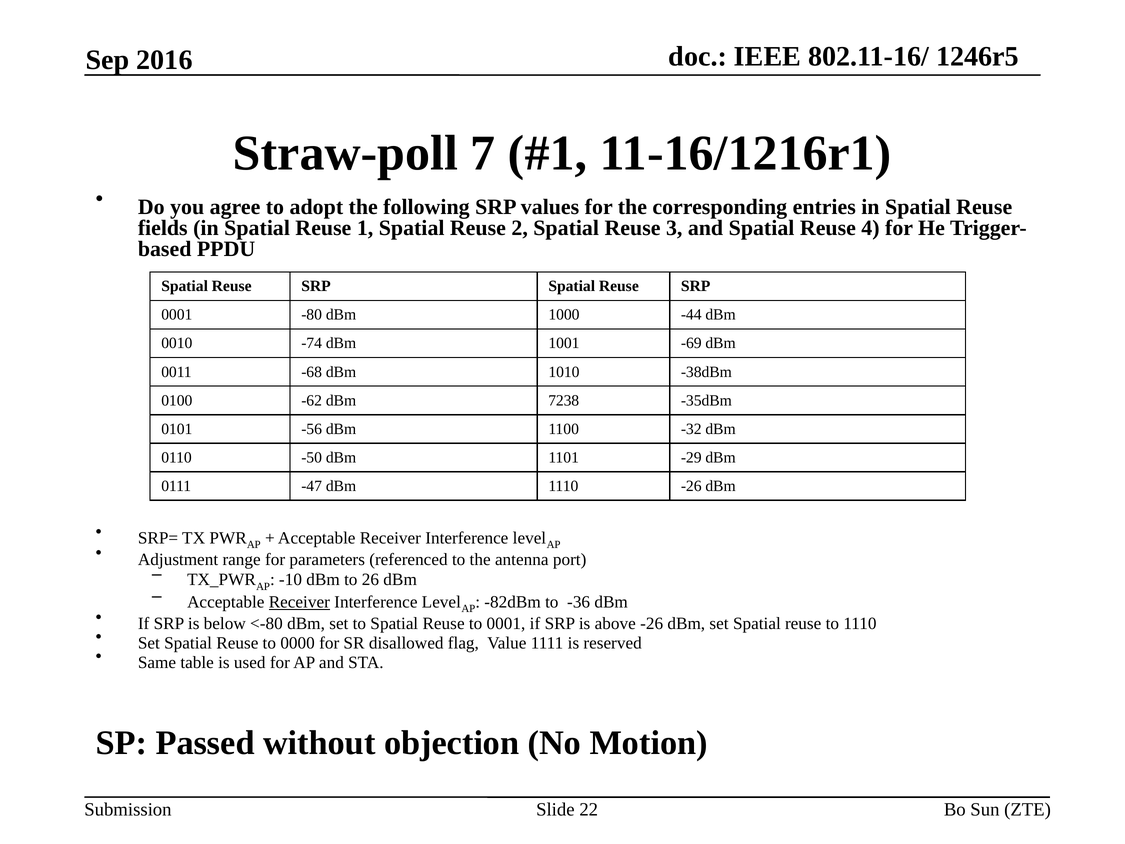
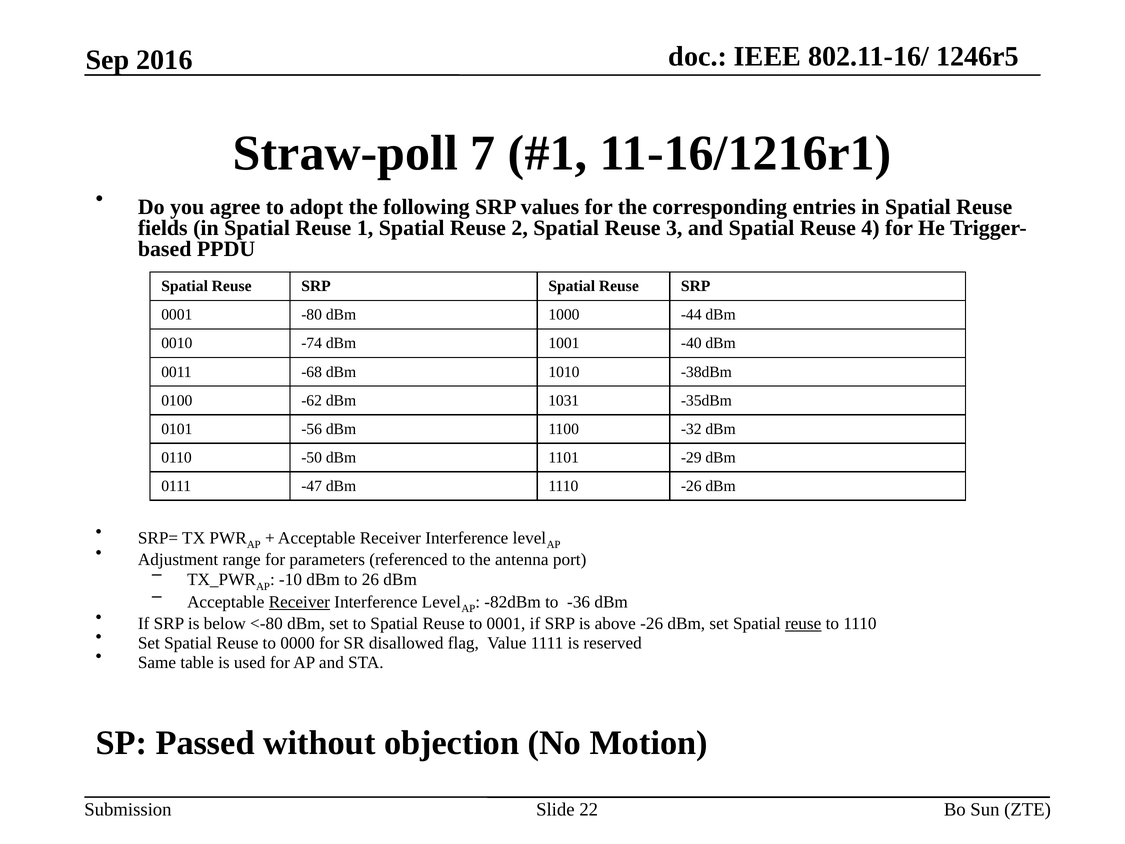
-69: -69 -> -40
7238: 7238 -> 1031
reuse at (803, 623) underline: none -> present
